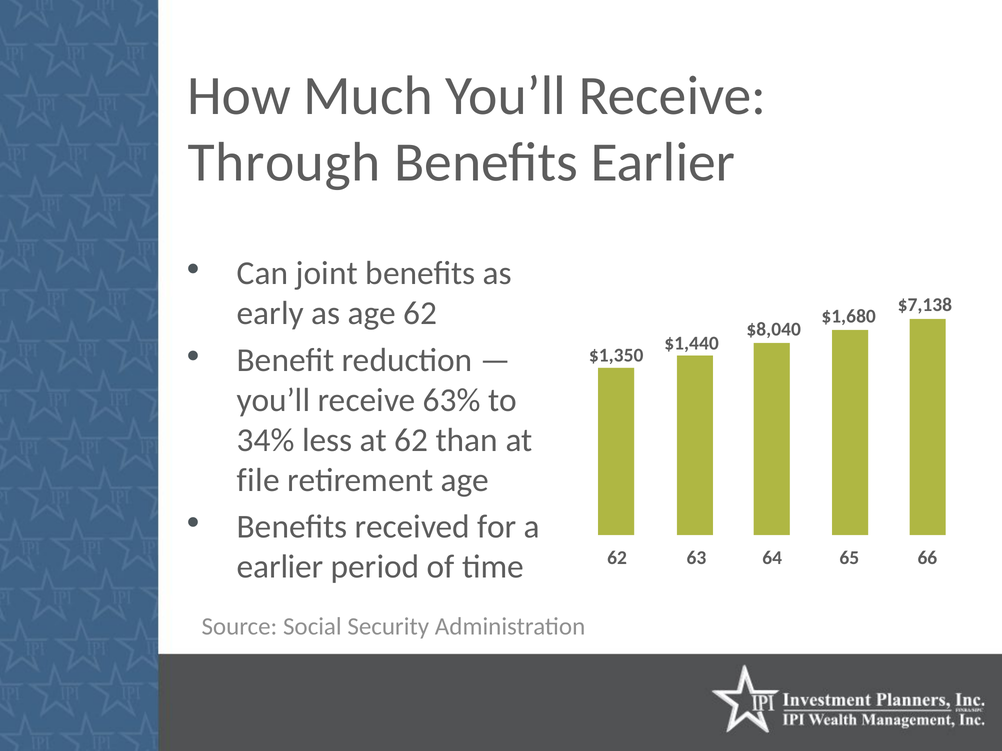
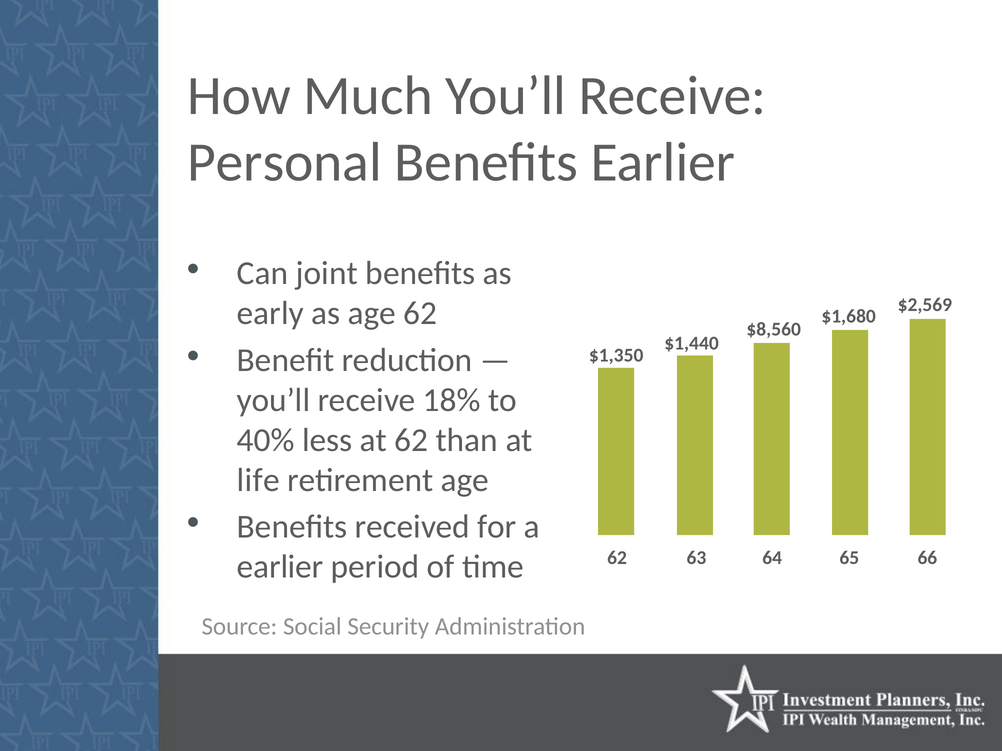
Through: Through -> Personal
$7,138: $7,138 -> $2,569
$8,040: $8,040 -> $8,560
63%: 63% -> 18%
34%: 34% -> 40%
file: file -> life
